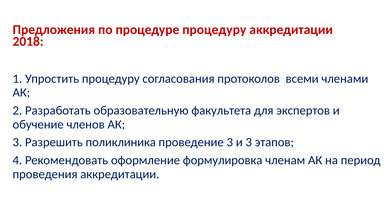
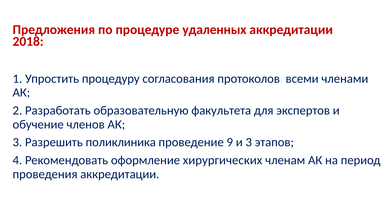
процедуре процедуру: процедуру -> удаленных
проведение 3: 3 -> 9
формулировка: формулировка -> хирургических
